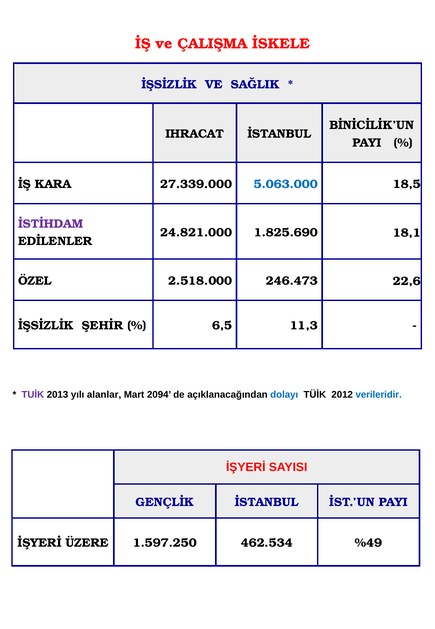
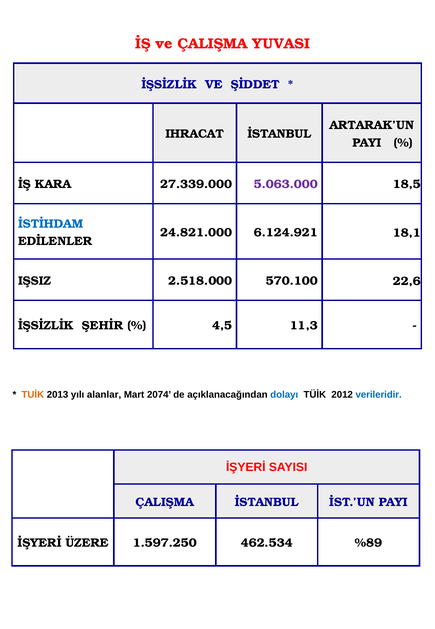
İSKELE: İSKELE -> YUVASI
SAĞLIK: SAĞLIK -> ŞİDDET
BİNİCİLİK’UN: BİNİCİLİK’UN -> ARTARAK’UN
5.063.000 colour: blue -> purple
İSTİHDAM colour: purple -> blue
1.825.690: 1.825.690 -> 6.124.921
ÖZEL: ÖZEL -> IŞSIZ
246.473: 246.473 -> 570.100
6,5: 6,5 -> 4,5
TUİK colour: purple -> orange
2094: 2094 -> 2074
GENÇLİK at (165, 502): GENÇLİK -> ÇALIŞMA
%49: %49 -> %89
